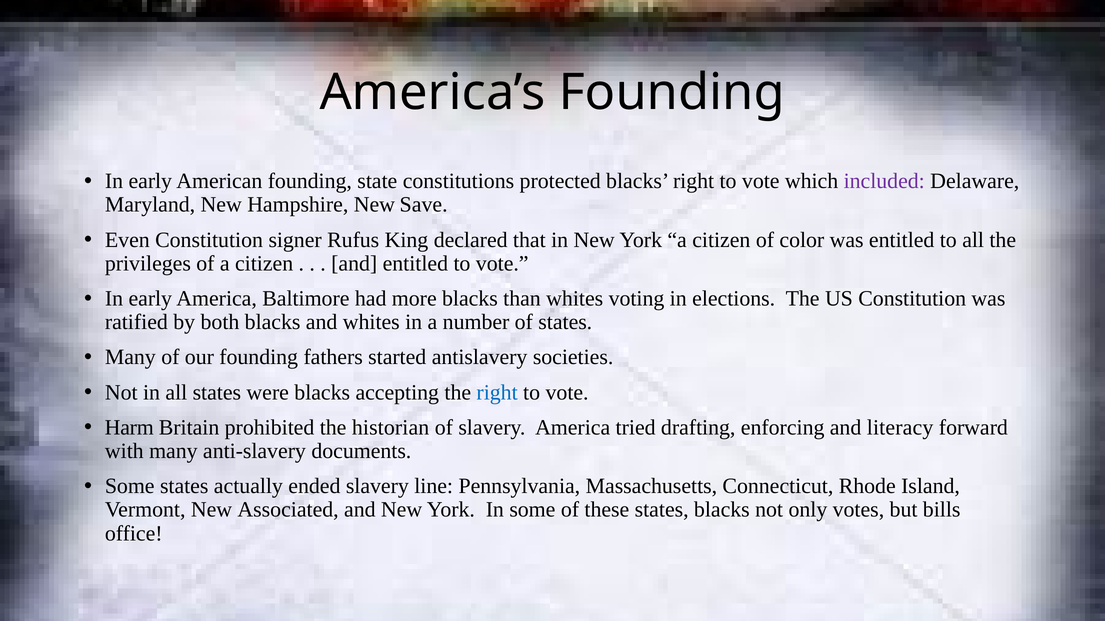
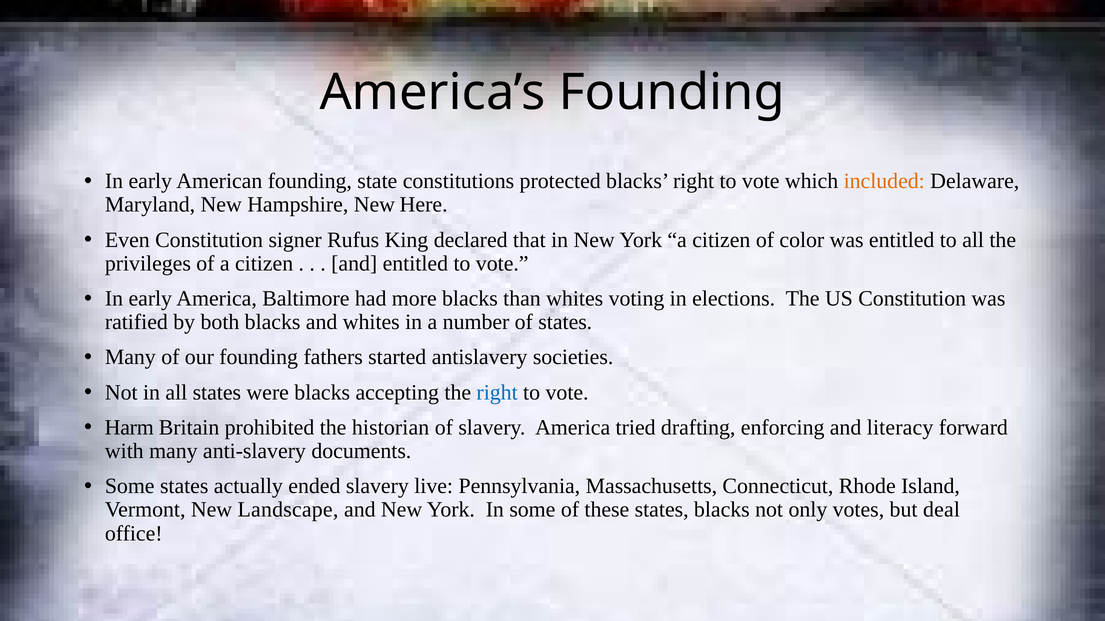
included colour: purple -> orange
Save: Save -> Here
line: line -> live
Associated: Associated -> Landscape
bills: bills -> deal
